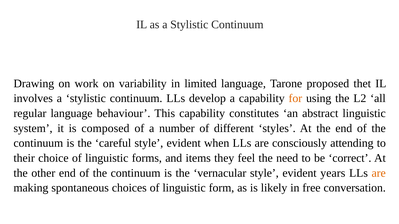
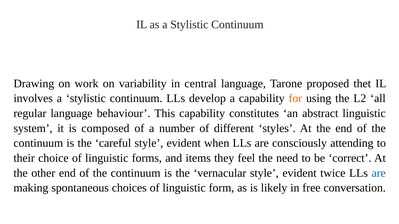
limited: limited -> central
years: years -> twice
are at (379, 173) colour: orange -> blue
